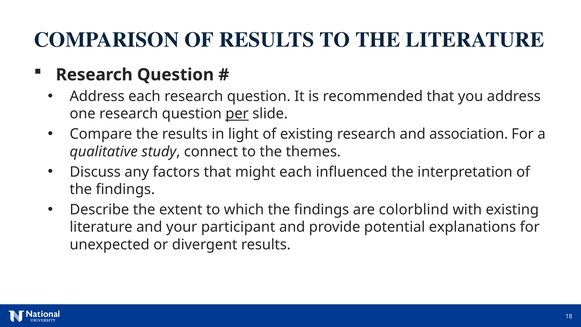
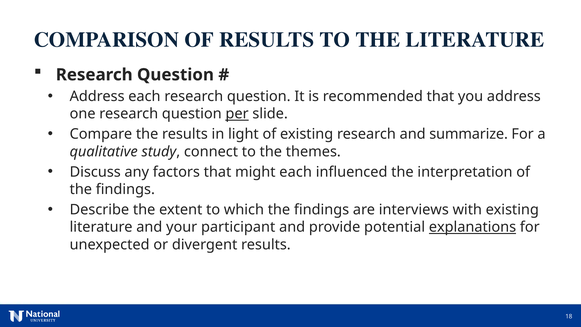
association: association -> summarize
colorblind: colorblind -> interviews
explanations underline: none -> present
